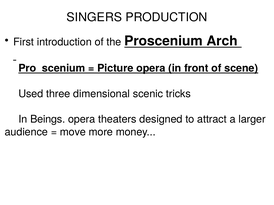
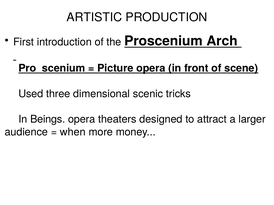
SINGERS: SINGERS -> ARTISTIC
move: move -> when
